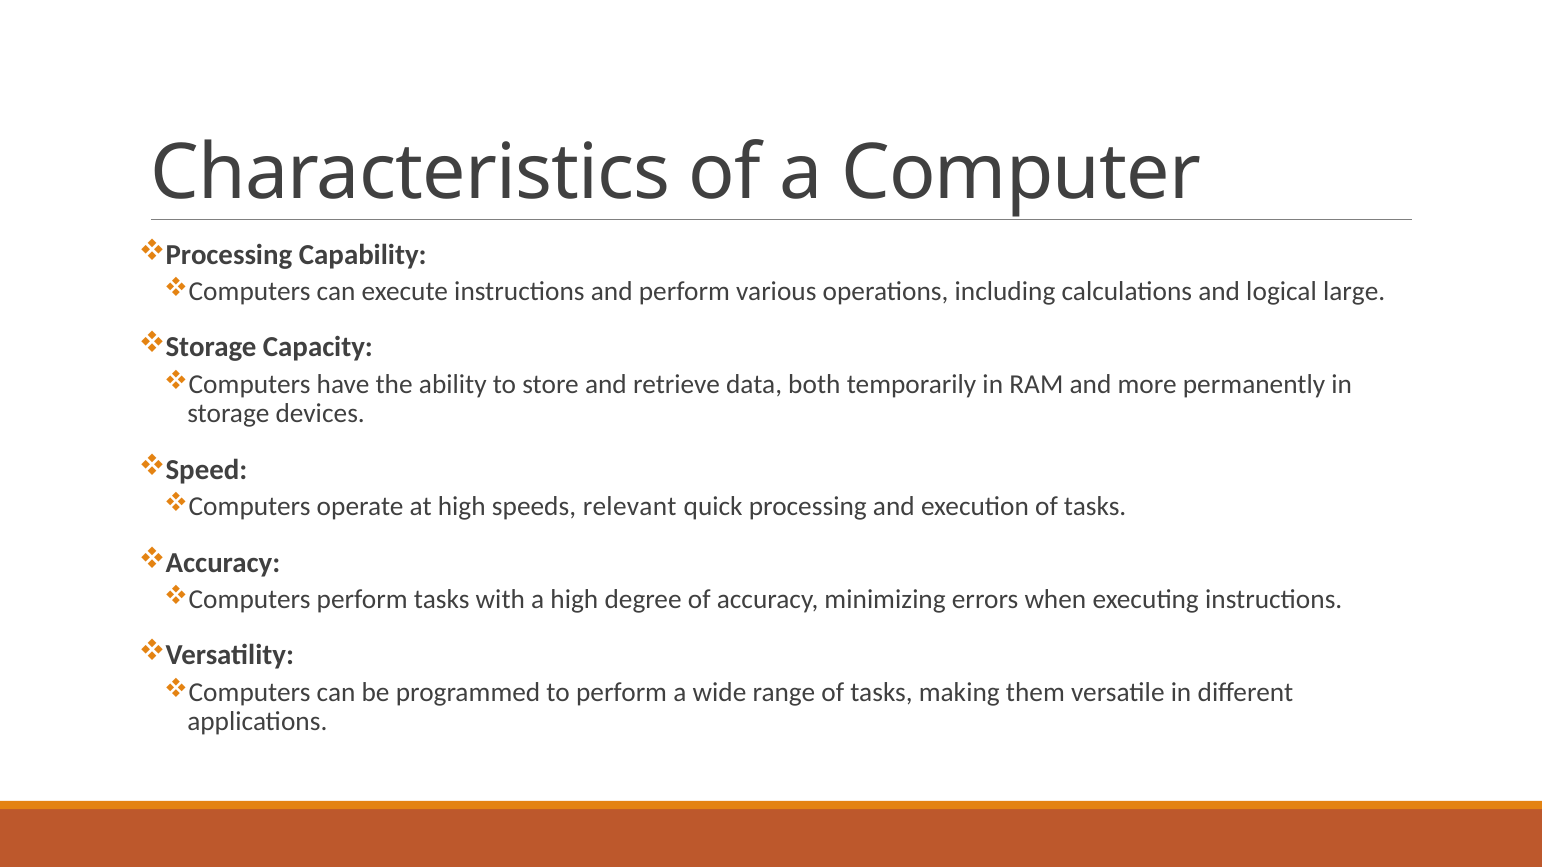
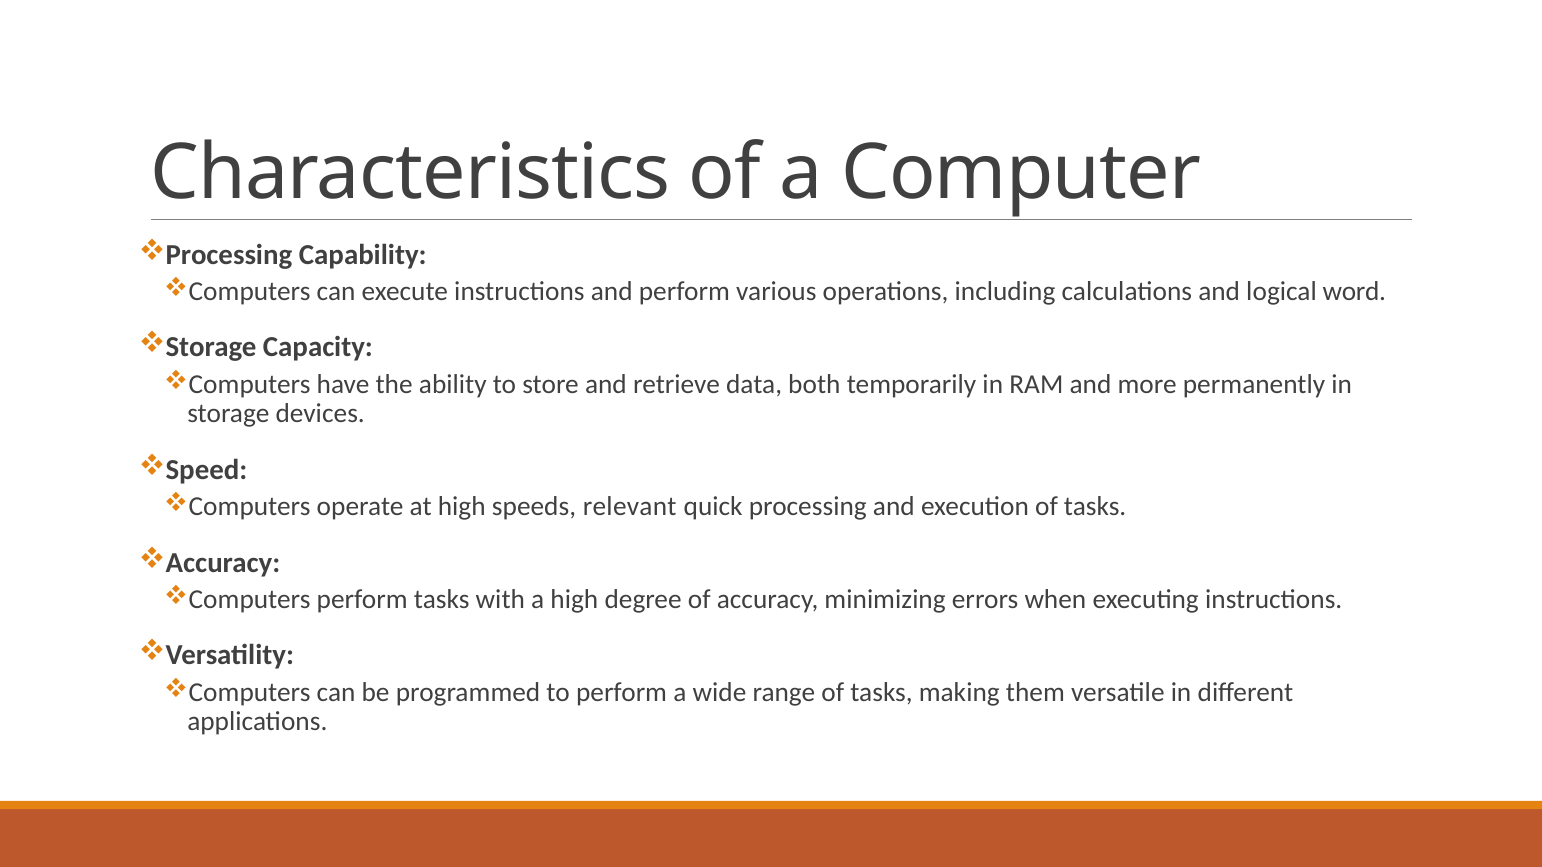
large: large -> word
